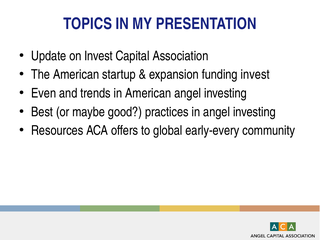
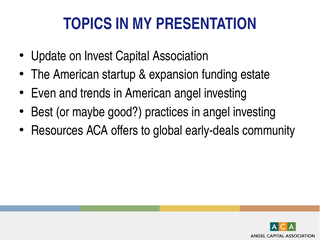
funding invest: invest -> estate
early-every: early-every -> early-deals
